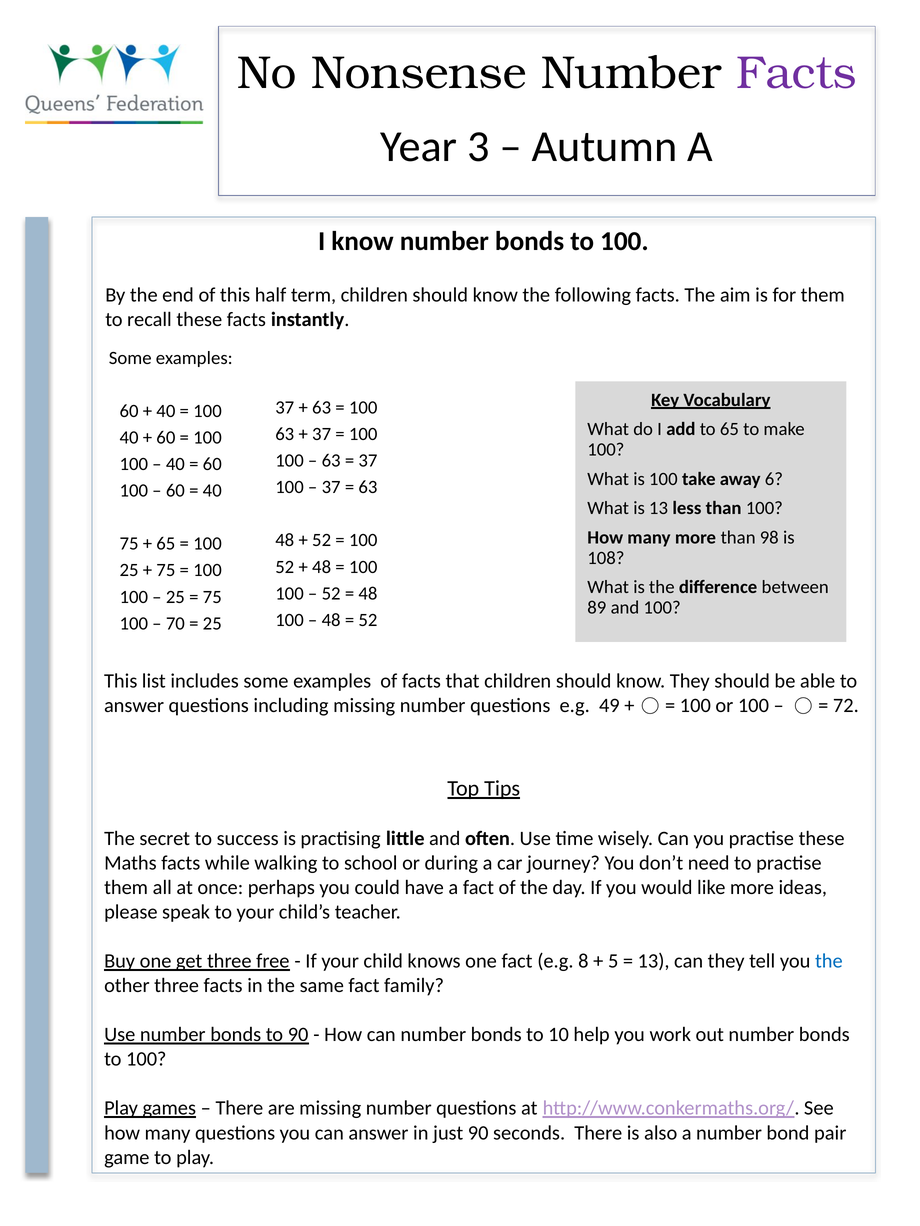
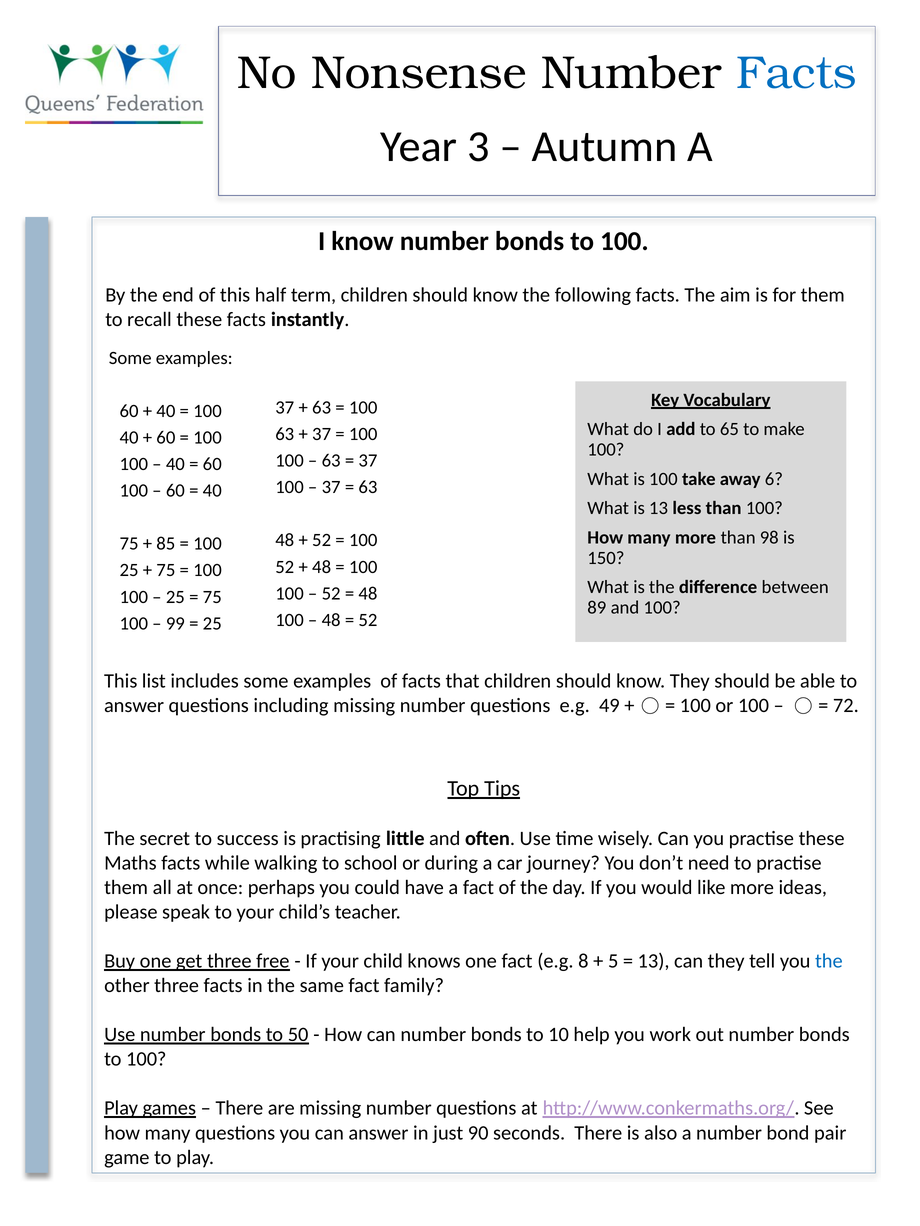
Facts at (797, 73) colour: purple -> blue
65 at (166, 544): 65 -> 85
108: 108 -> 150
70: 70 -> 99
to 90: 90 -> 50
